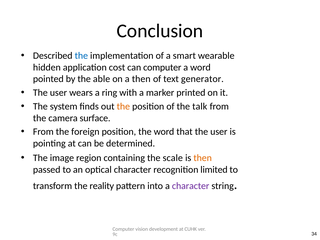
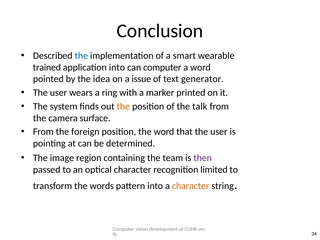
hidden: hidden -> trained
application cost: cost -> into
able: able -> idea
a then: then -> issue
scale: scale -> team
then at (203, 158) colour: orange -> purple
reality: reality -> words
character at (191, 186) colour: purple -> orange
